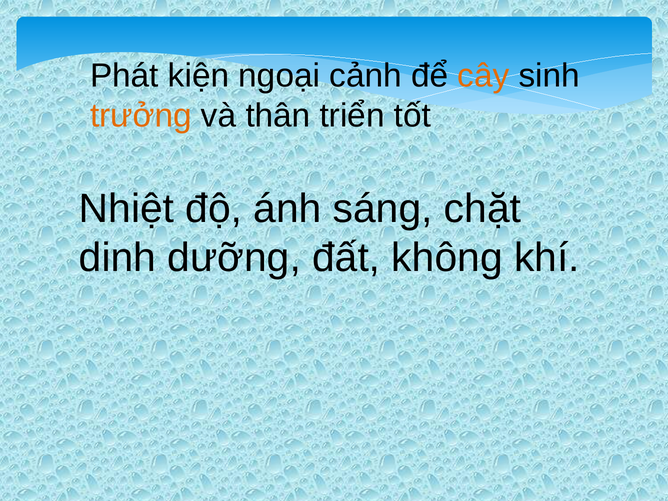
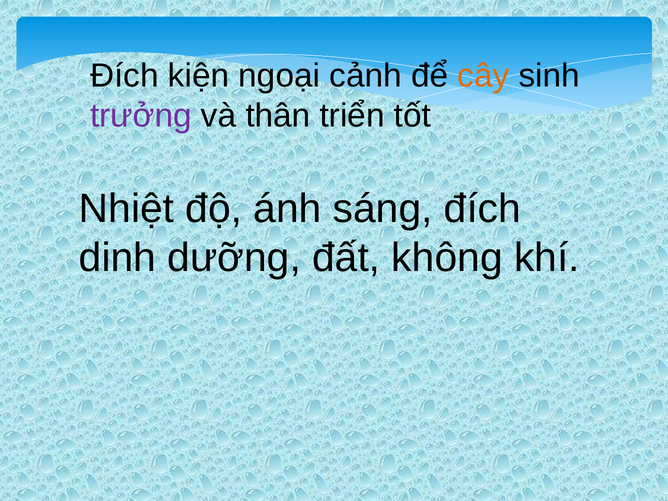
Phát at (124, 76): Phát -> Đích
trưởng colour: orange -> purple
sáng chặt: chặt -> đích
